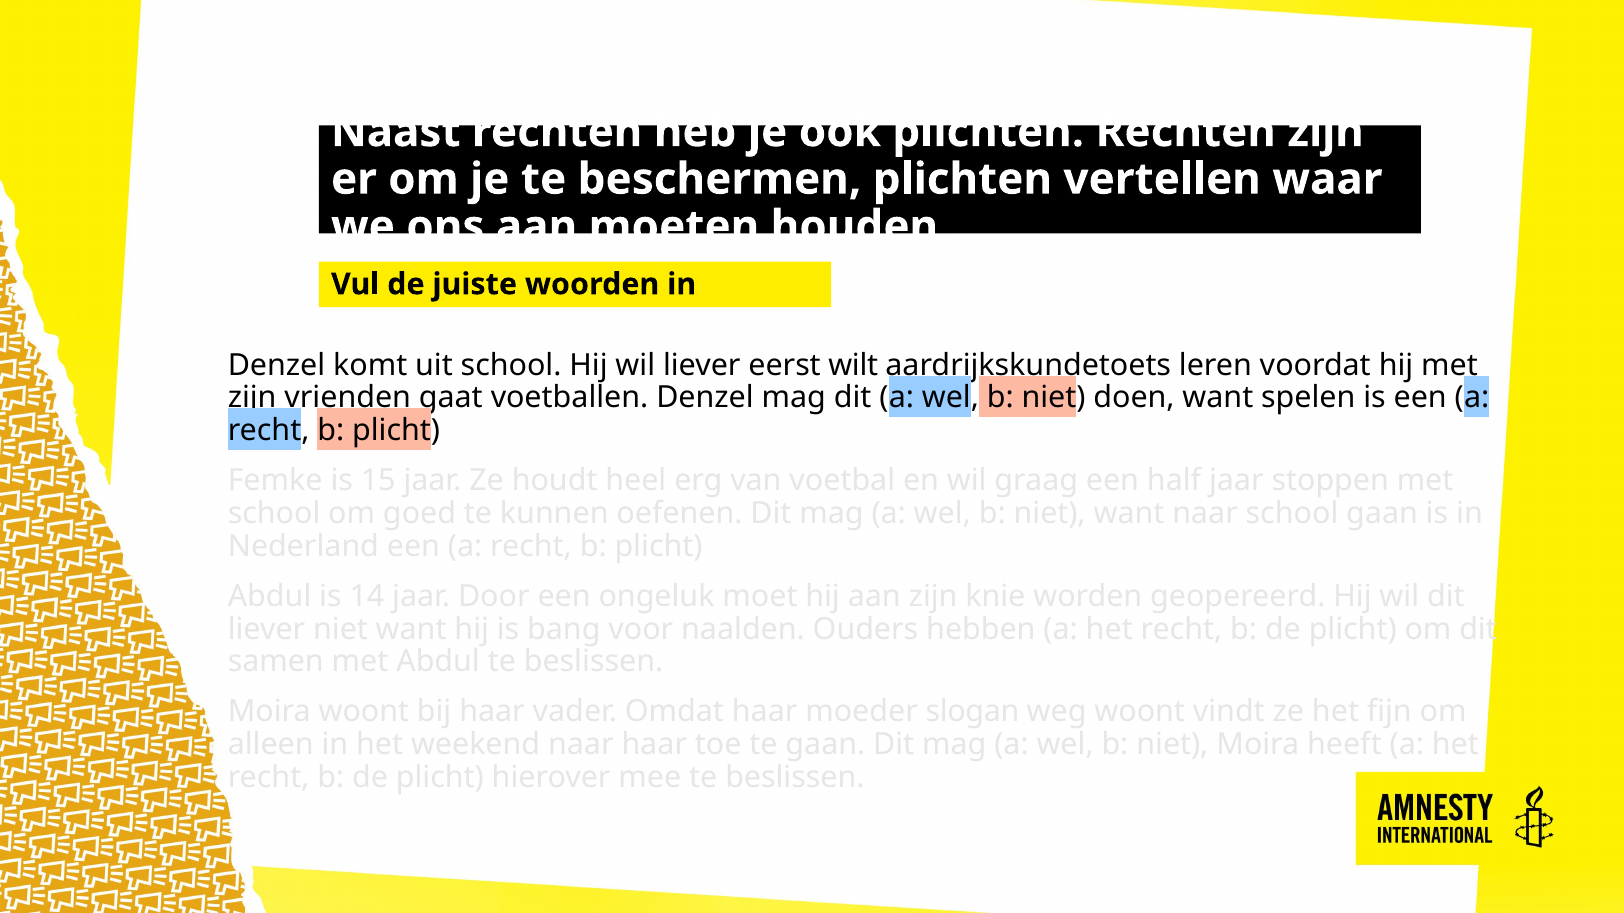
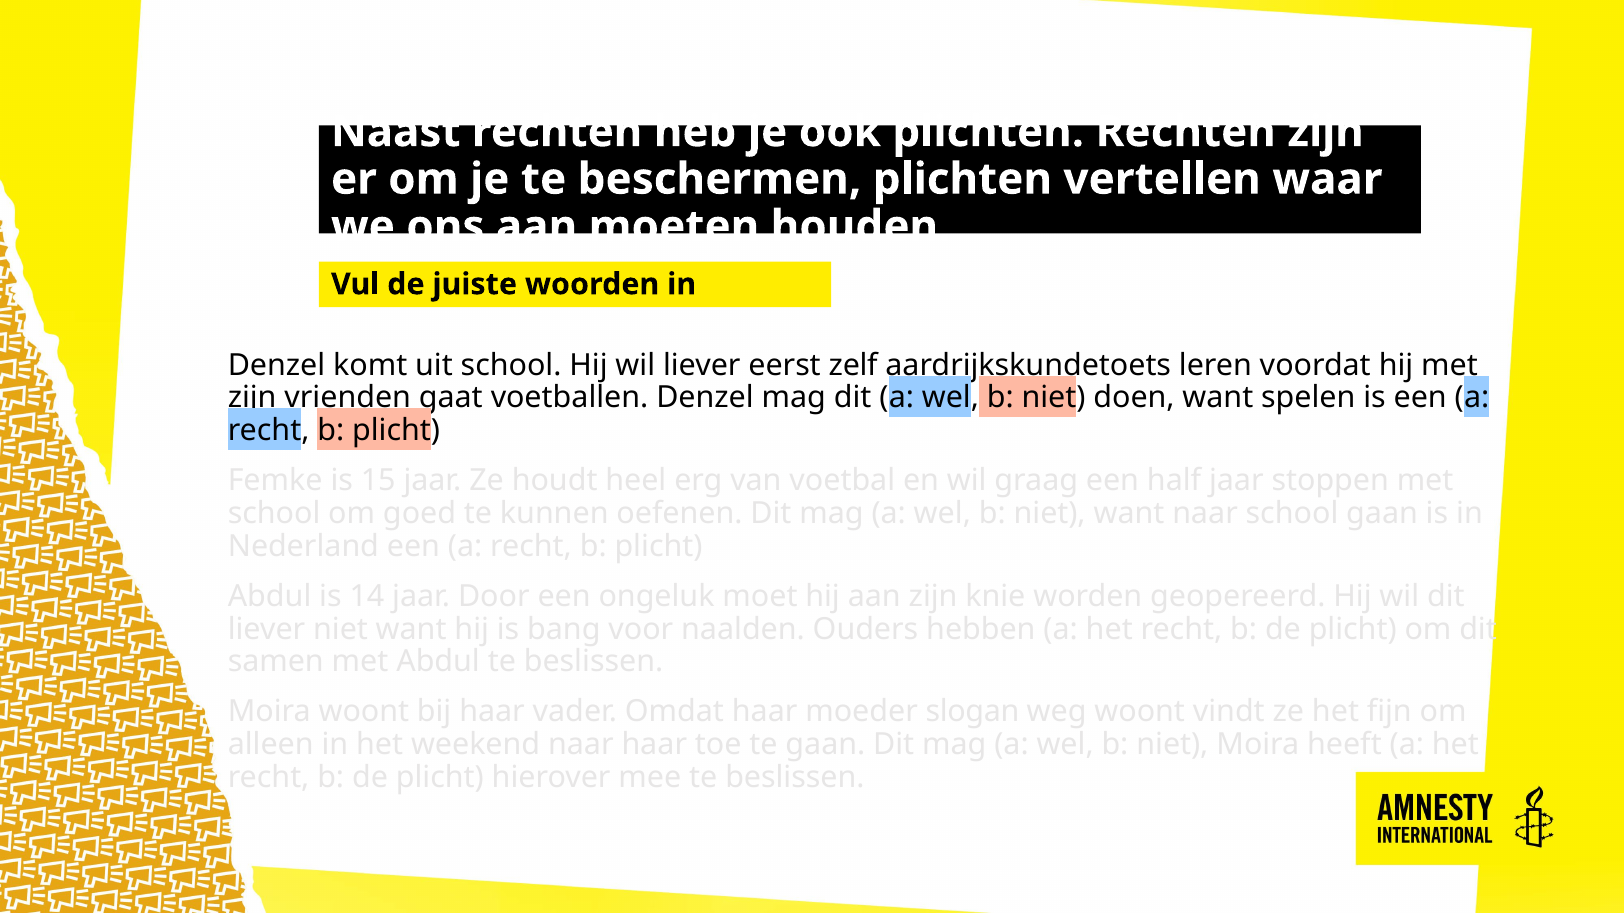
wilt: wilt -> zelf
